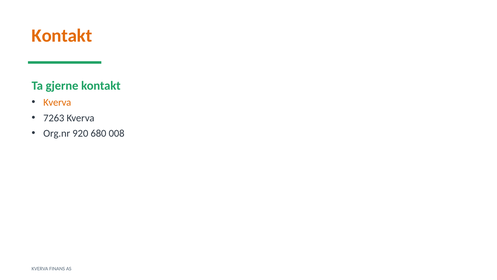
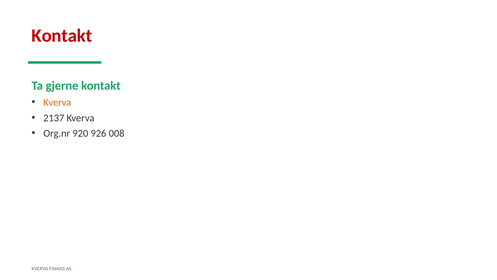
Kontakt at (62, 35) colour: orange -> red
7263: 7263 -> 2137
680: 680 -> 926
